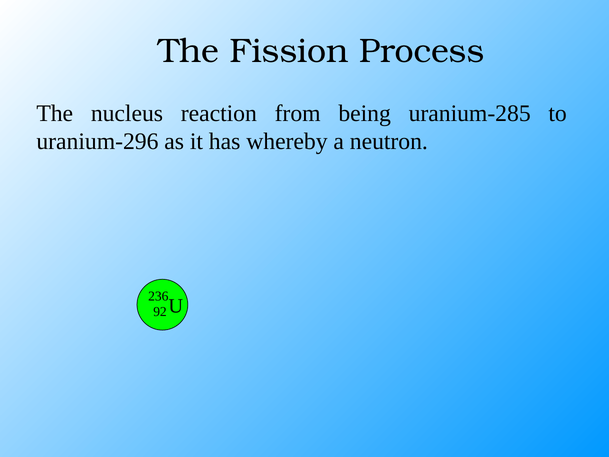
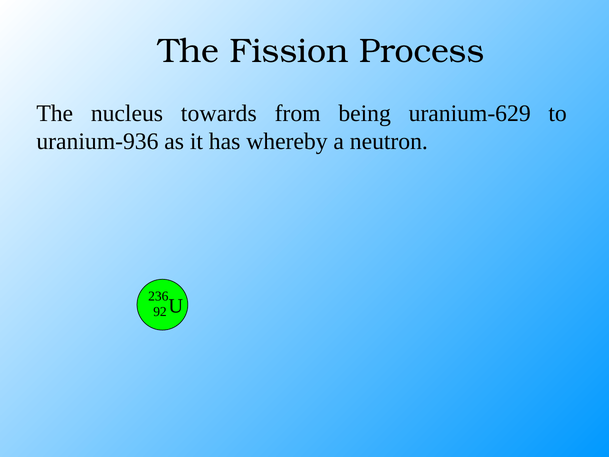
reaction: reaction -> towards
uranium-285: uranium-285 -> uranium-629
uranium-296: uranium-296 -> uranium-936
